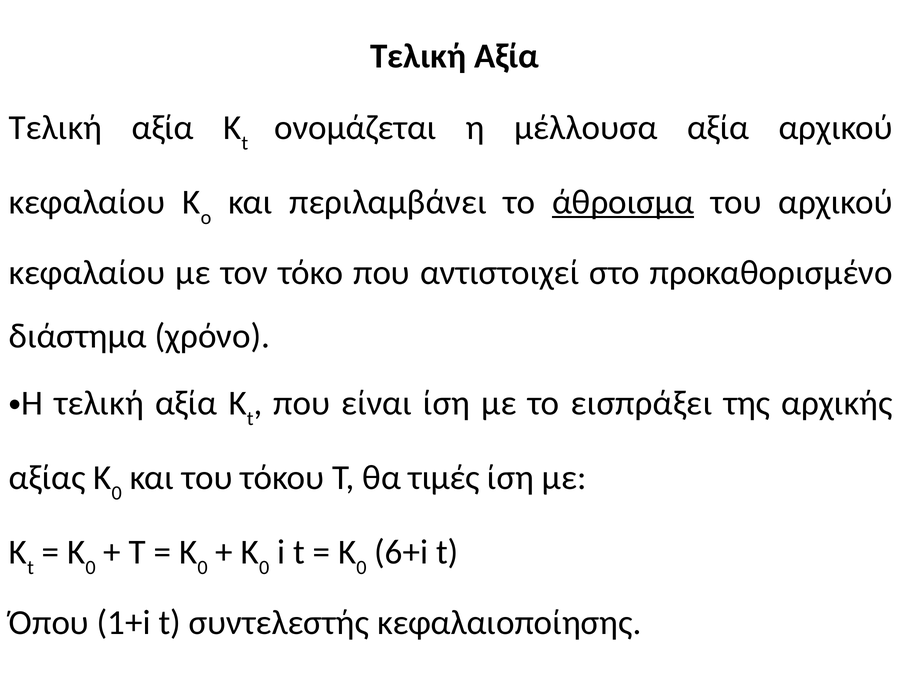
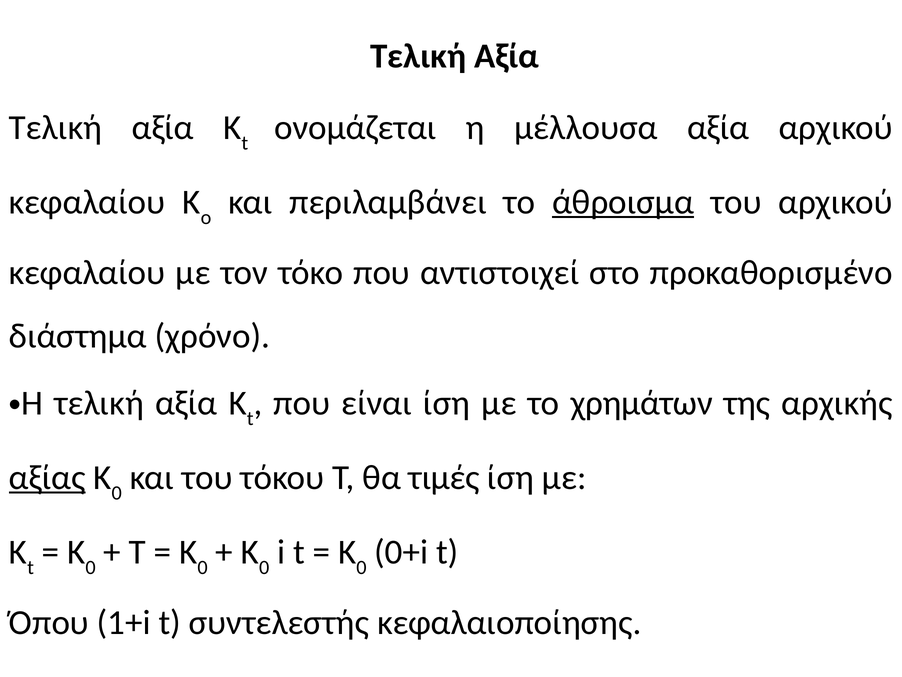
εισπράξει: εισπράξει -> χρημάτων
αξίας underline: none -> present
6+i: 6+i -> 0+i
